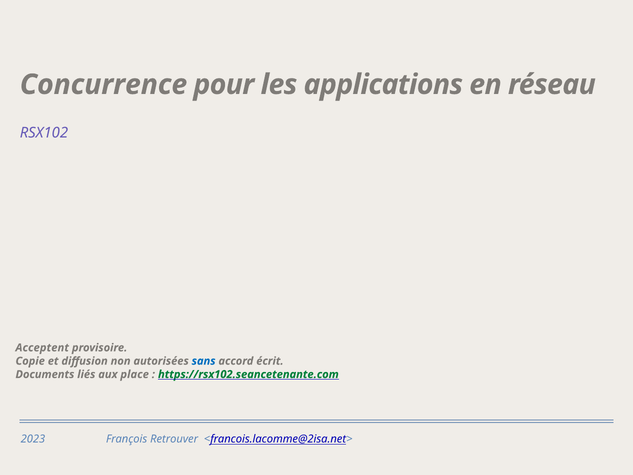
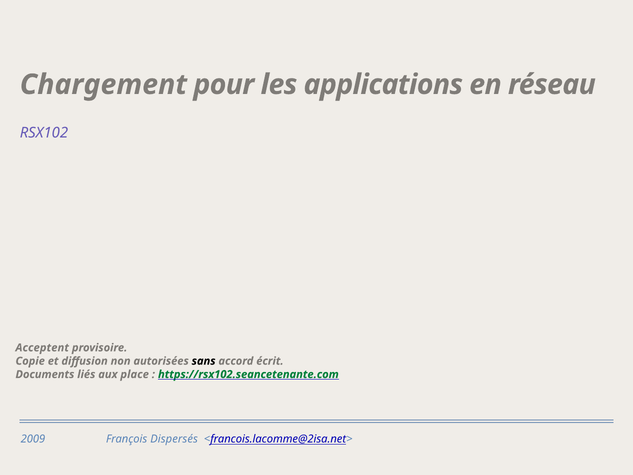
Concurrence: Concurrence -> Chargement
sans colour: blue -> black
2023: 2023 -> 2009
Retrouver: Retrouver -> Dispersés
